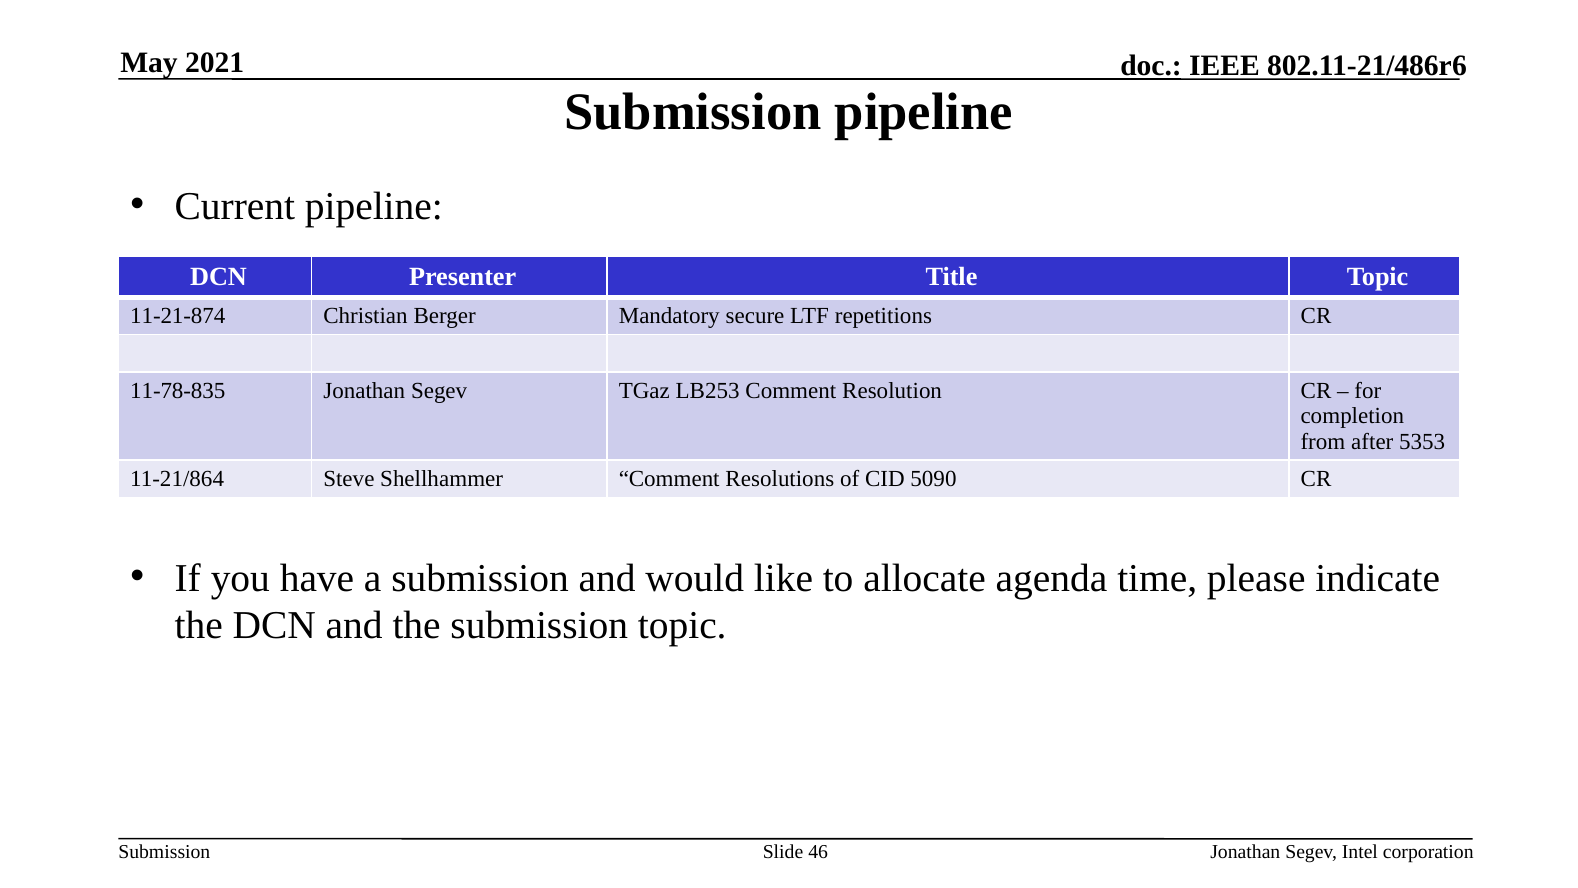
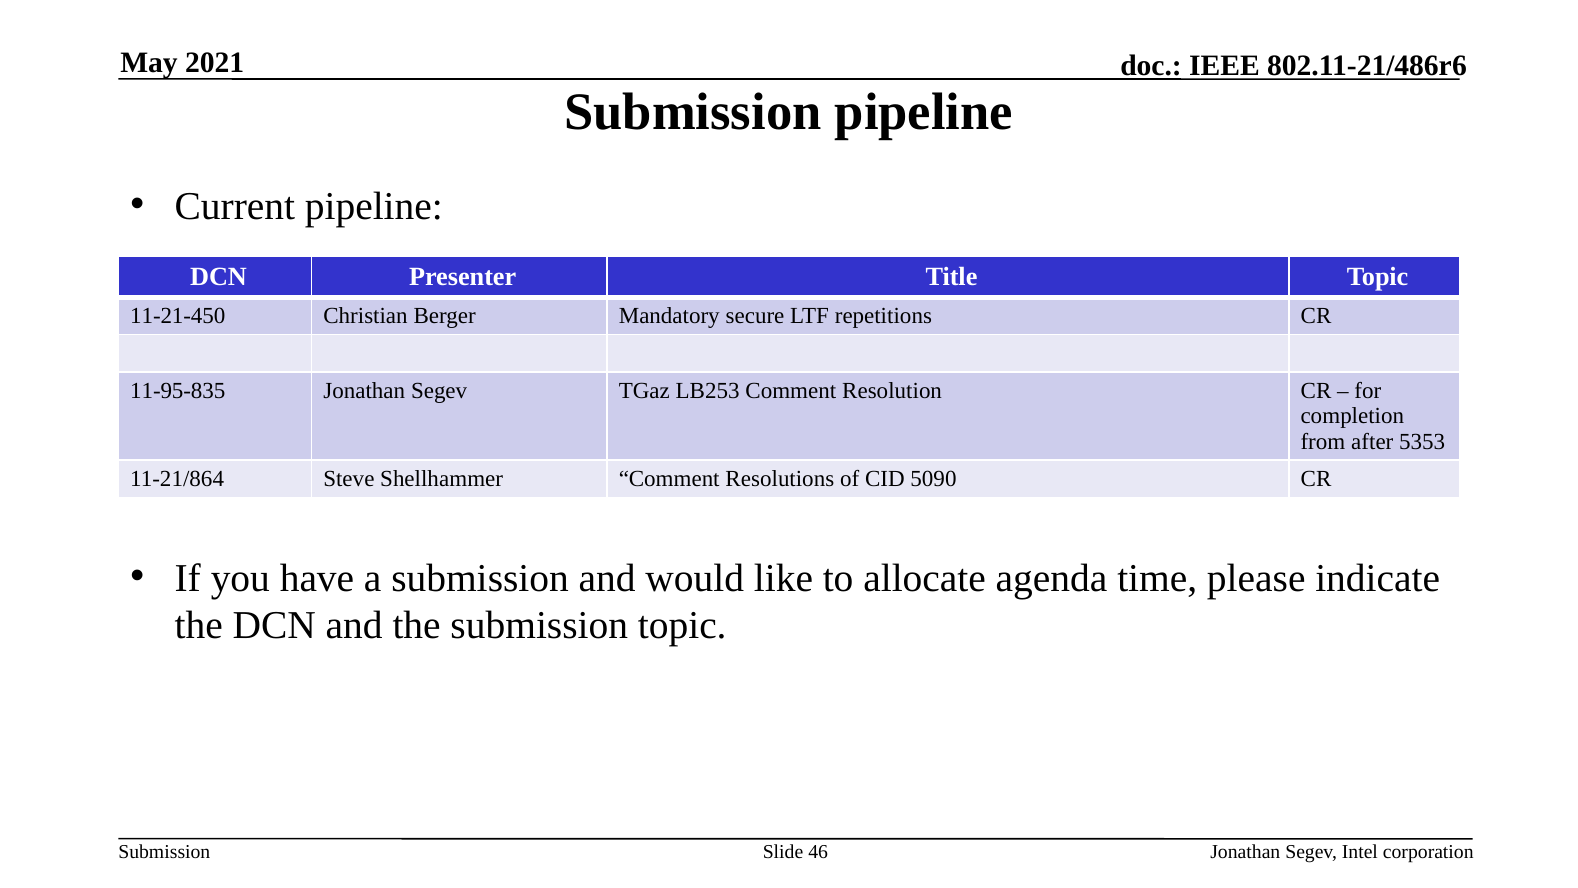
11-21-874: 11-21-874 -> 11-21-450
11-78-835: 11-78-835 -> 11-95-835
